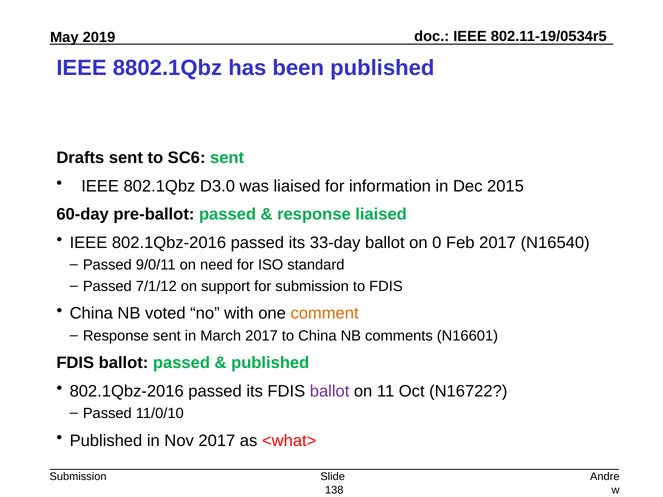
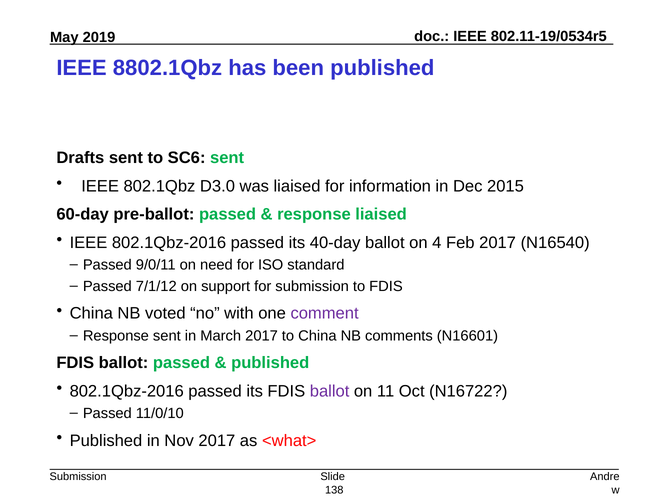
33-day: 33-day -> 40-day
0: 0 -> 4
comment colour: orange -> purple
